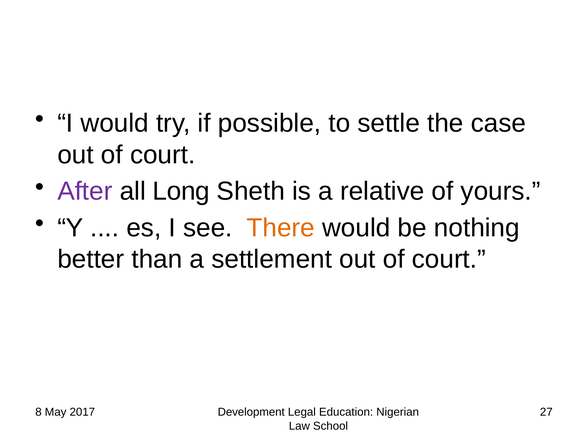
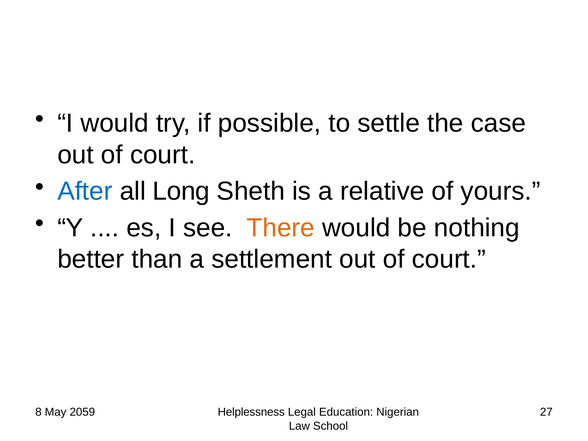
After colour: purple -> blue
2017: 2017 -> 2059
Development: Development -> Helplessness
